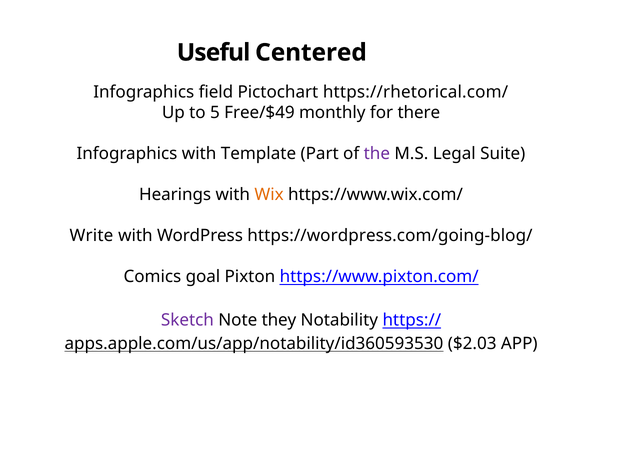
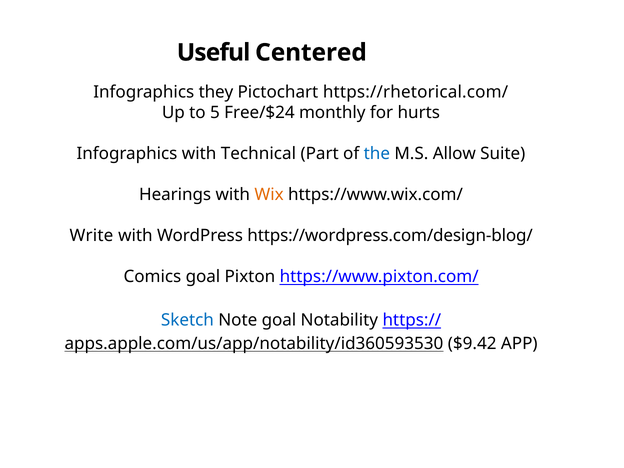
field: field -> they
Free/$49: Free/$49 -> Free/$24
there: there -> hurts
Template: Template -> Technical
the colour: purple -> blue
Legal: Legal -> Allow
https://wordpress.com/going-blog/: https://wordpress.com/going-blog/ -> https://wordpress.com/design-blog/
Sketch colour: purple -> blue
Note they: they -> goal
$2.03: $2.03 -> $9.42
